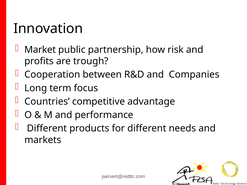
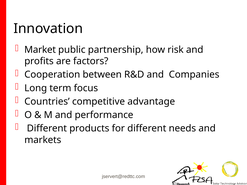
trough: trough -> factors
